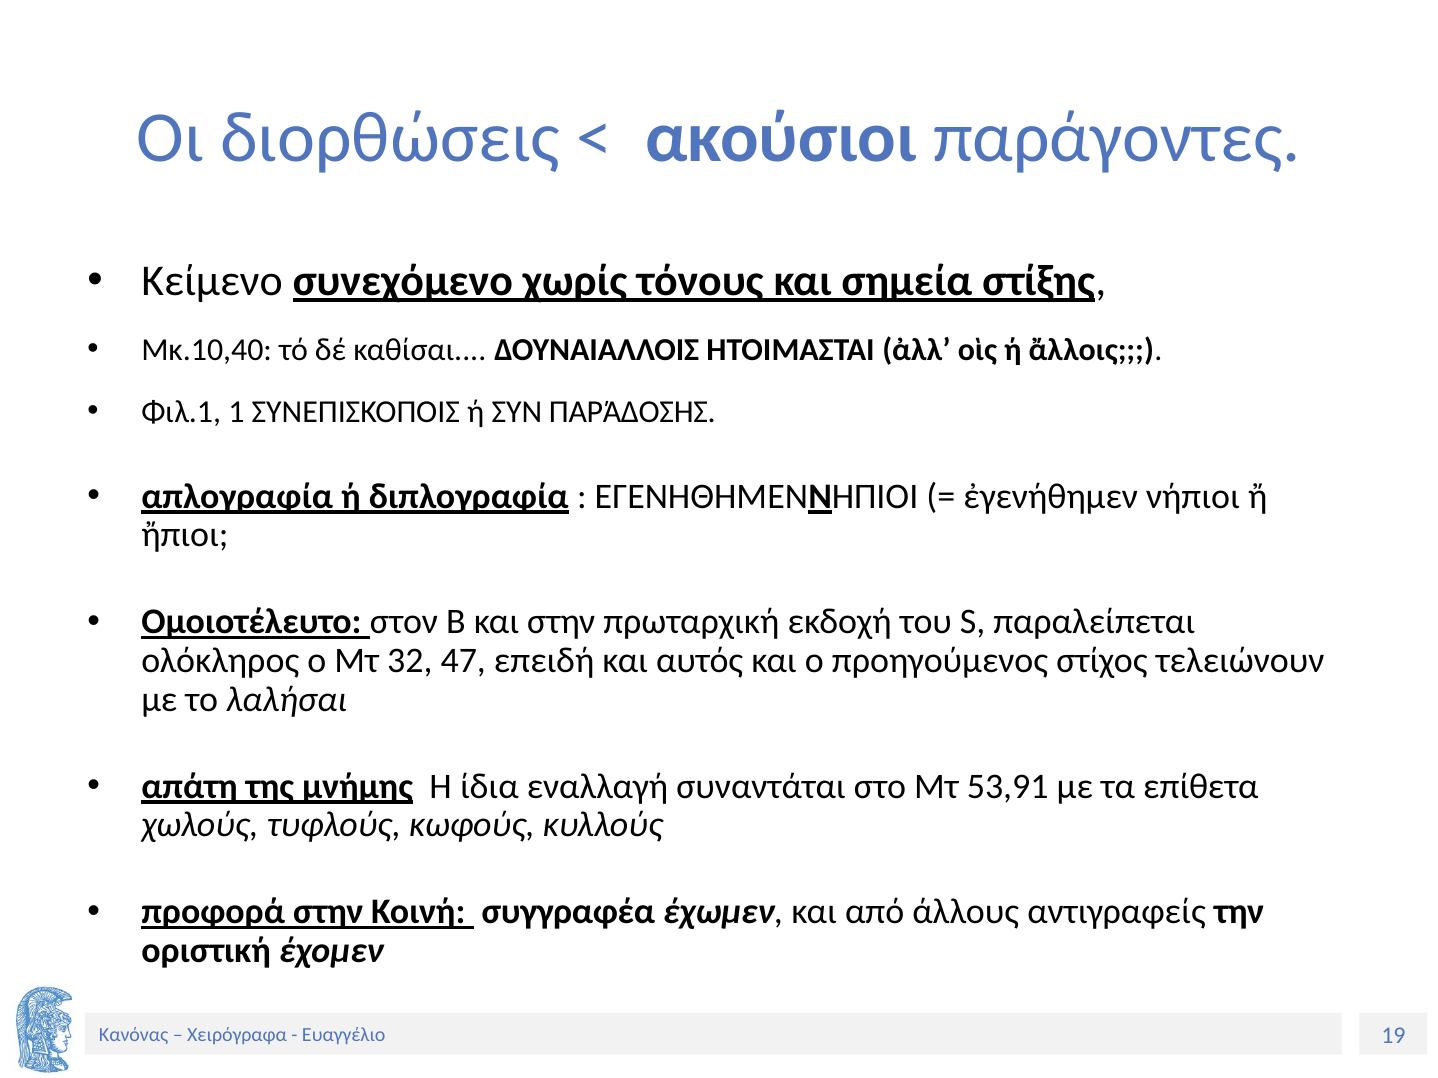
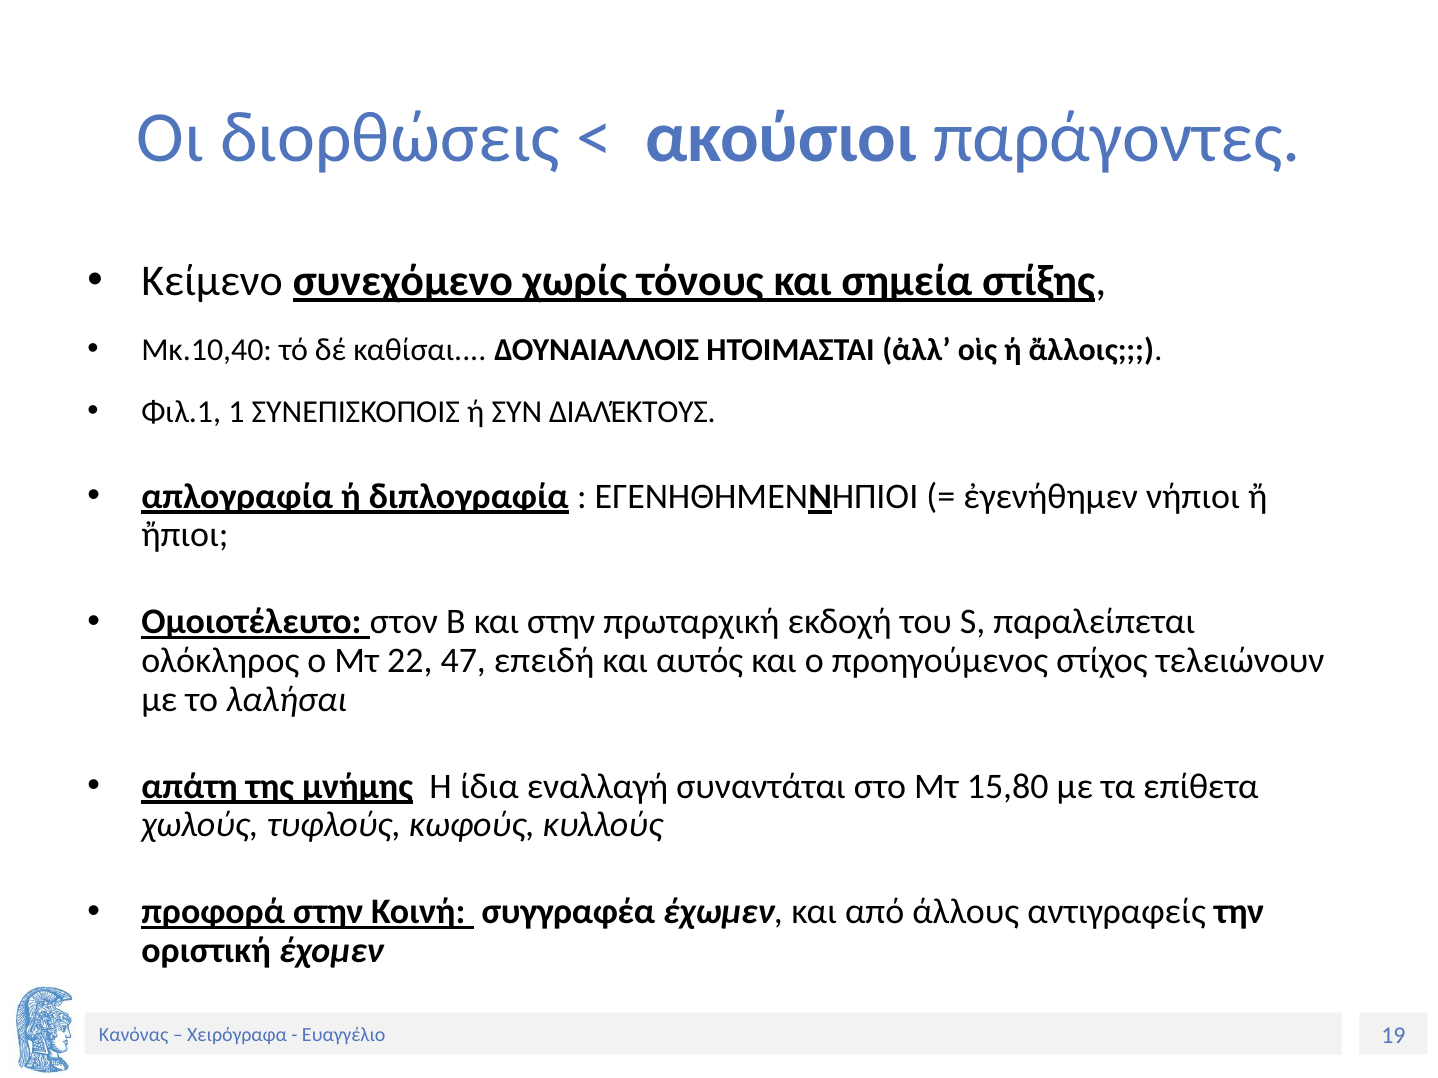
ΠΑΡΆΔΟΣΗΣ: ΠΑΡΆΔΟΣΗΣ -> ΔΙΑΛΈΚΤΟΥΣ
32: 32 -> 22
53,91: 53,91 -> 15,80
